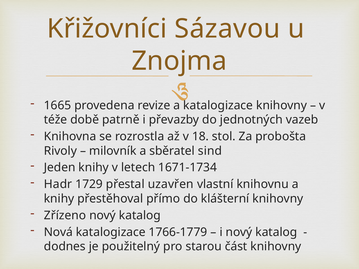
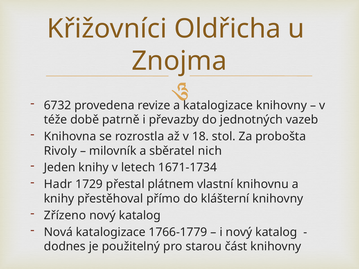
Sázavou: Sázavou -> Oldřicha
1665: 1665 -> 6732
sind: sind -> nich
uzavřen: uzavřen -> plátnem
